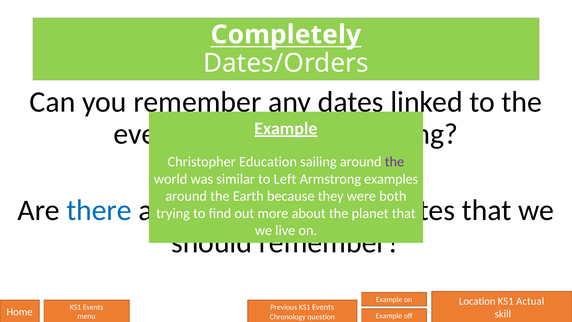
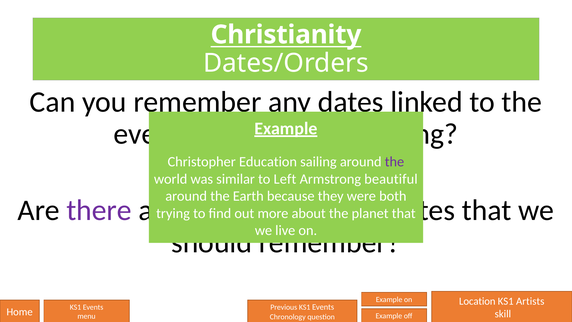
Completely: Completely -> Christianity
examples: examples -> beautiful
there colour: blue -> purple
Actual: Actual -> Artists
